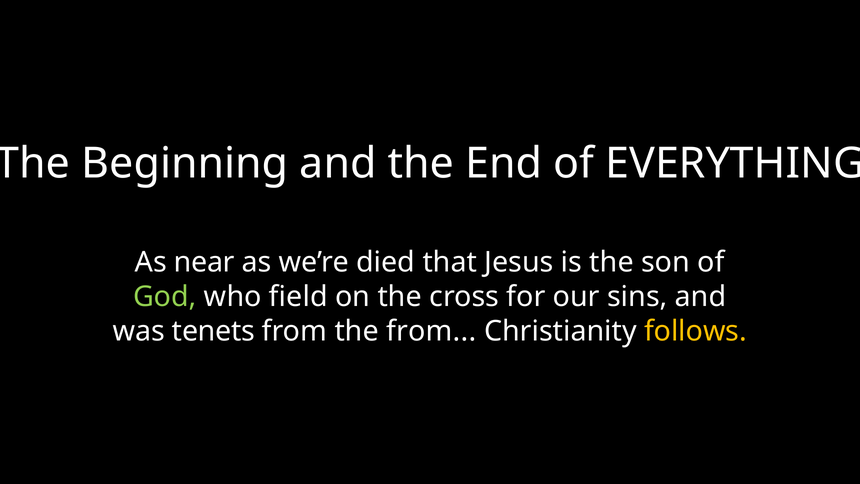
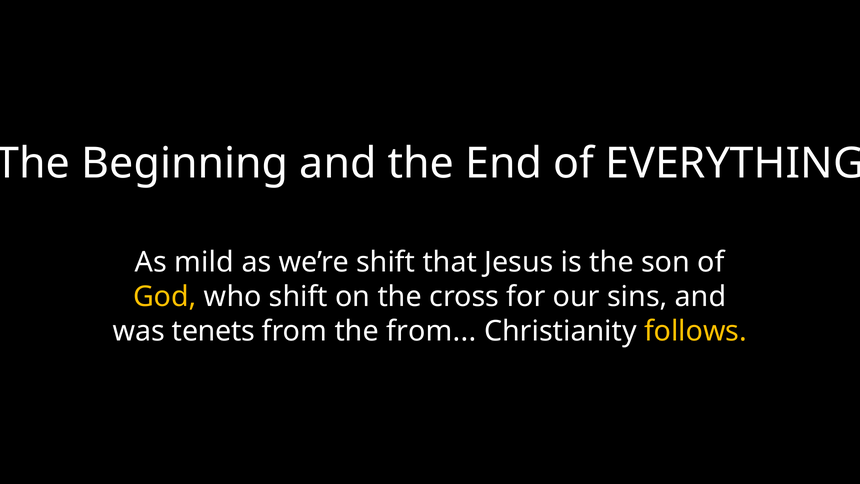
near: near -> mild
we’re died: died -> shift
God colour: light green -> yellow
who field: field -> shift
